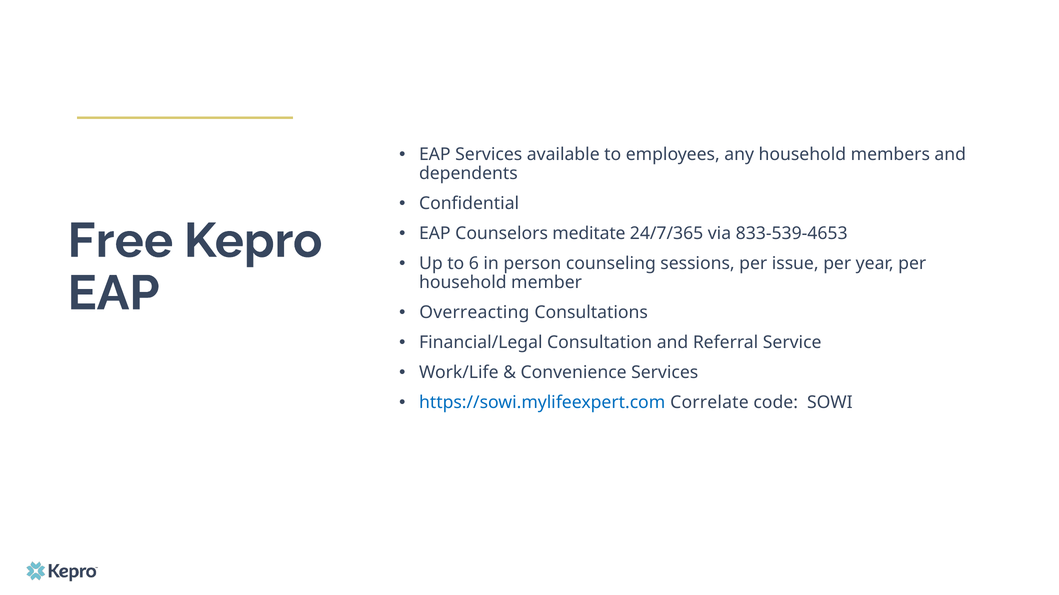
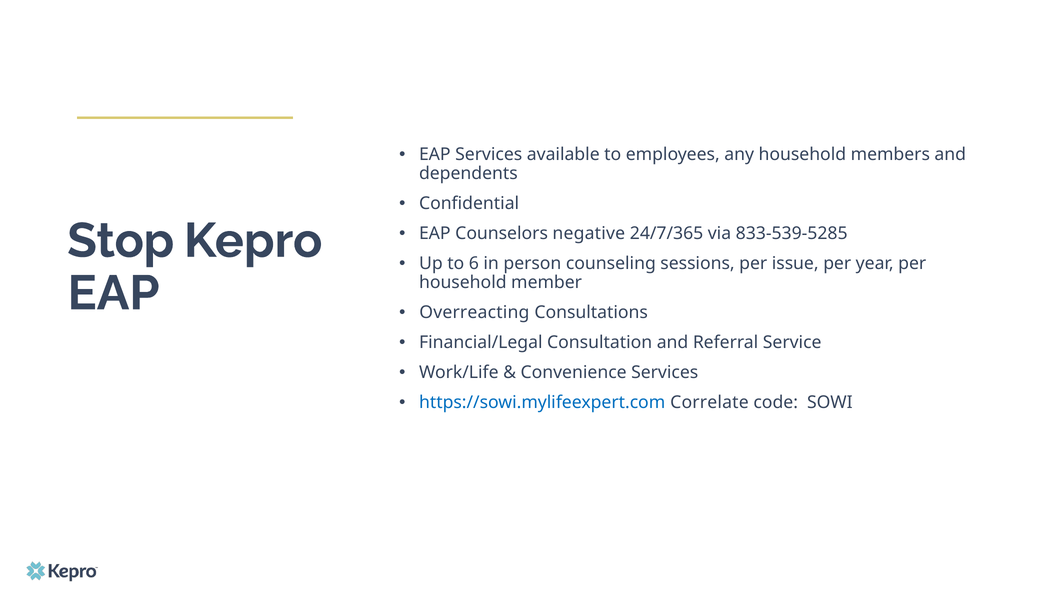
Free: Free -> Stop
meditate: meditate -> negative
833-539-4653: 833-539-4653 -> 833-539-5285
